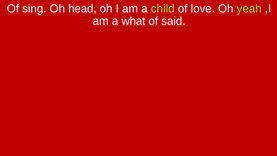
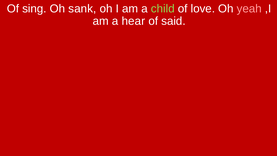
head: head -> sank
yeah colour: light green -> pink
what: what -> hear
